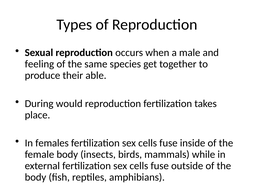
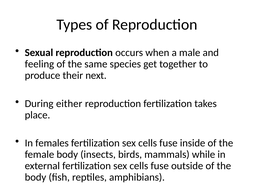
able: able -> next
would: would -> either
